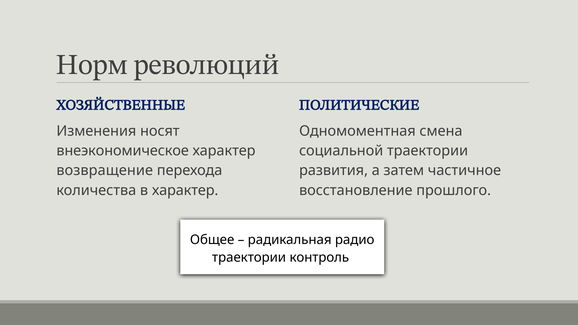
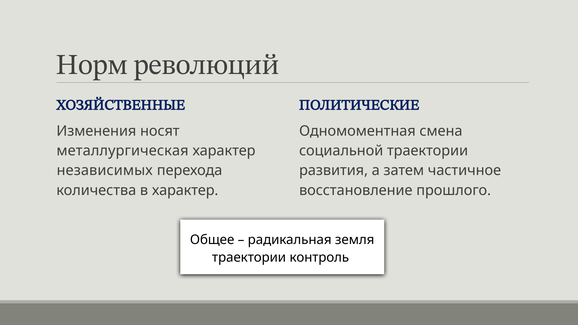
внеэкономическое: внеэкономическое -> металлургическая
возвращение: возвращение -> независимых
радио: радио -> земля
